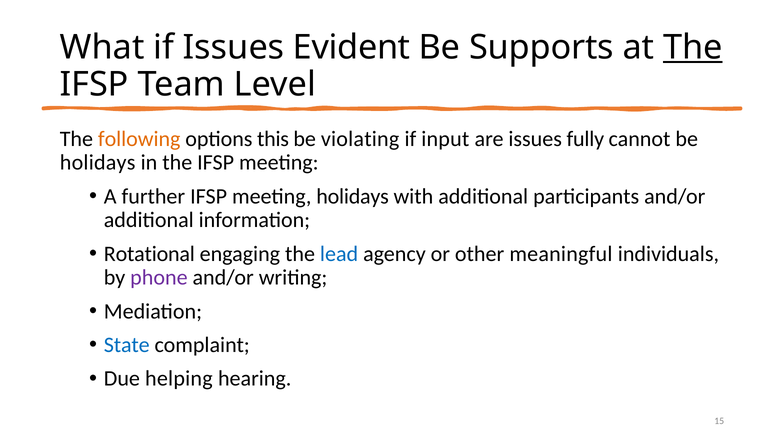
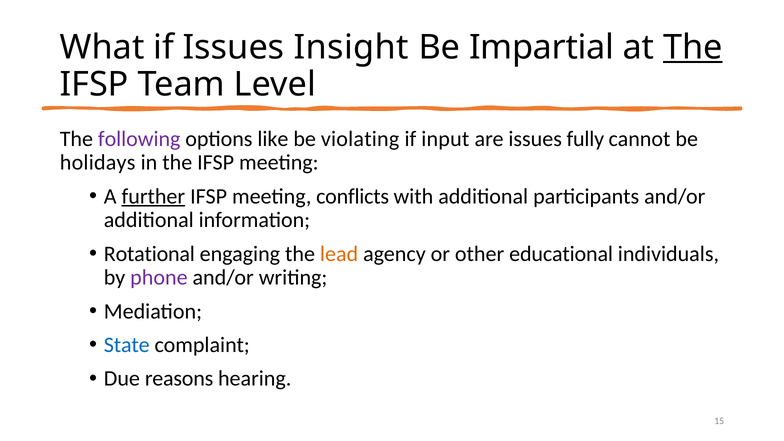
Evident: Evident -> Insight
Supports: Supports -> Impartial
following colour: orange -> purple
this: this -> like
further underline: none -> present
meeting holidays: holidays -> conflicts
lead colour: blue -> orange
meaningful: meaningful -> educational
helping: helping -> reasons
